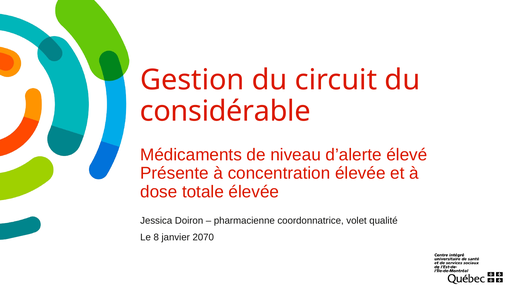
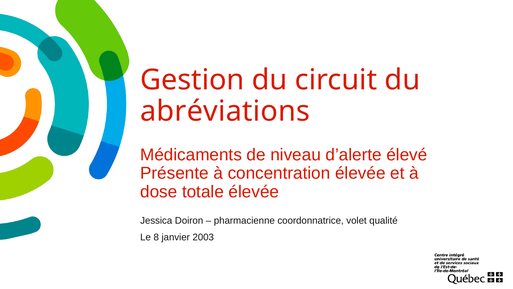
considérable: considérable -> abréviations
2070: 2070 -> 2003
